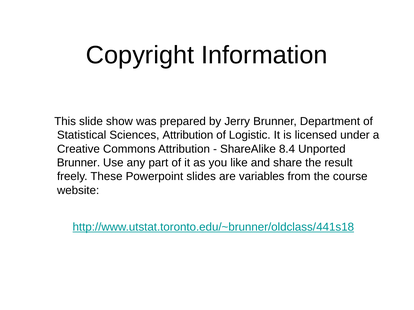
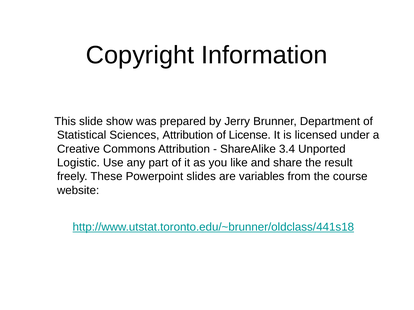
Logistic: Logistic -> License
8.4: 8.4 -> 3.4
Brunner at (78, 163): Brunner -> Logistic
